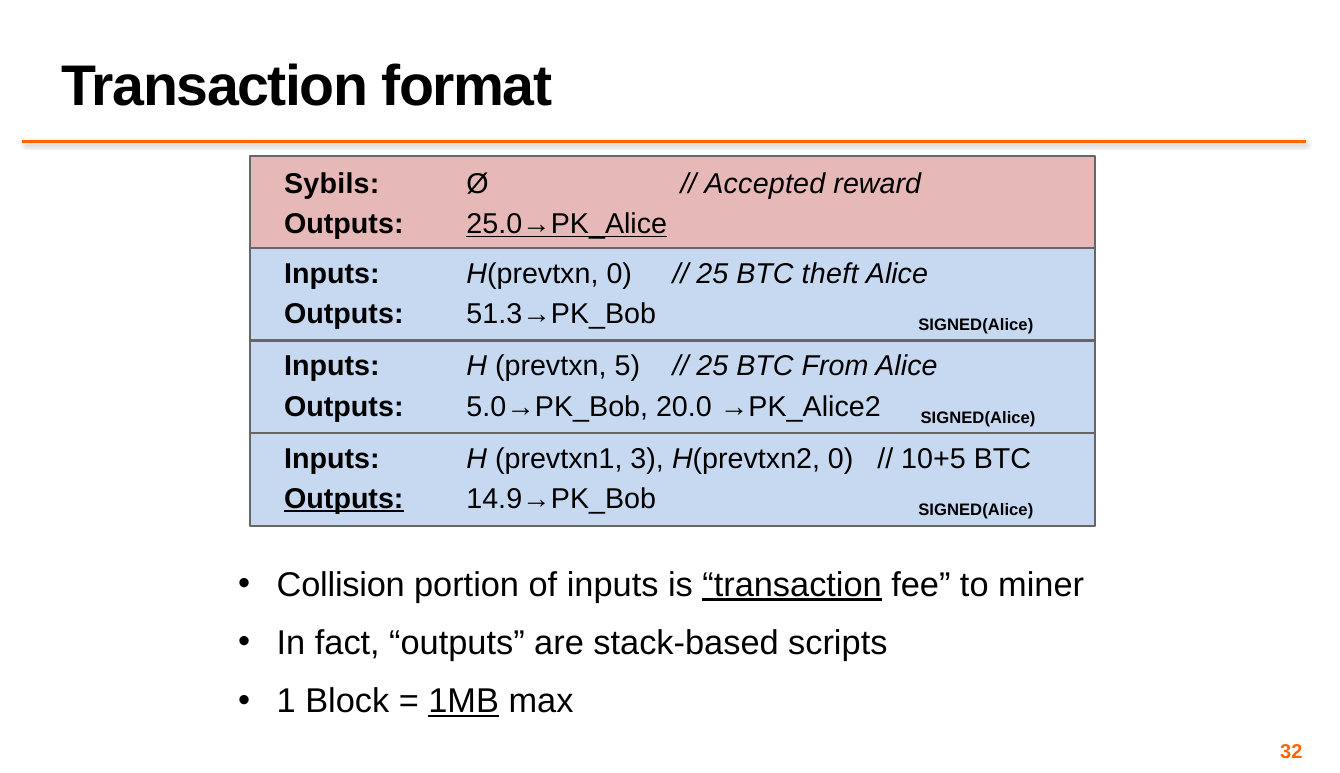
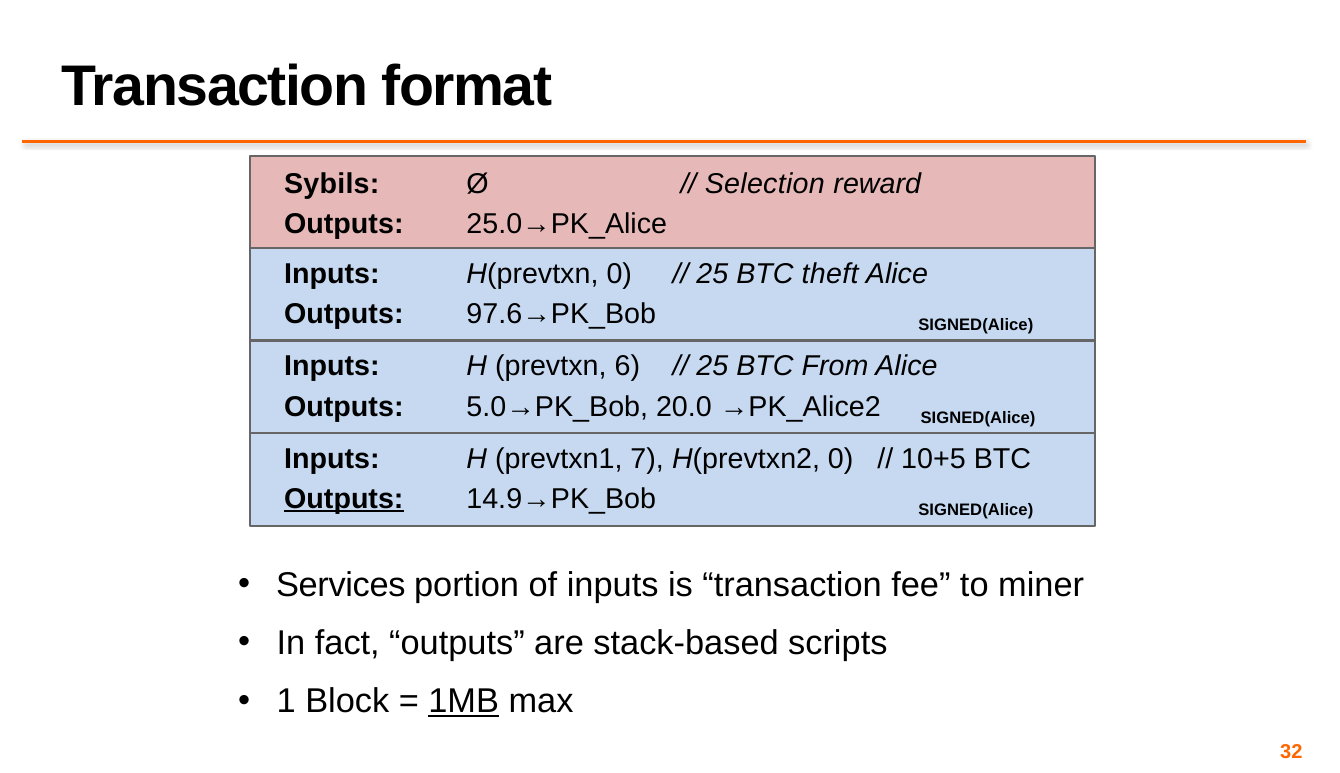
Accepted: Accepted -> Selection
25.0→PK_Alice underline: present -> none
51.3→PK_Bob: 51.3→PK_Bob -> 97.6→PK_Bob
5: 5 -> 6
3: 3 -> 7
Collision: Collision -> Services
transaction at (792, 585) underline: present -> none
